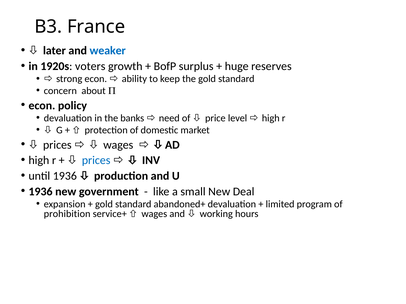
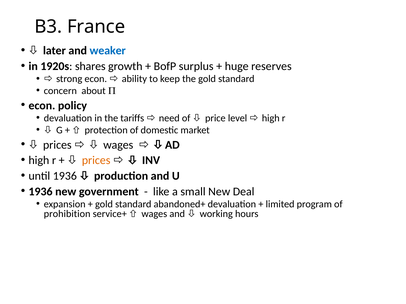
voters: voters -> shares
banks: banks -> tariffs
prices at (96, 161) colour: blue -> orange
